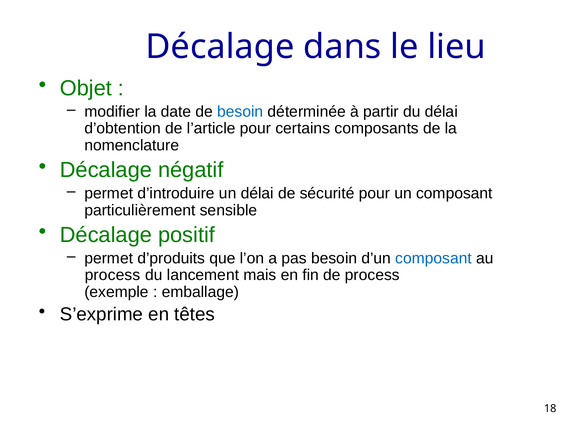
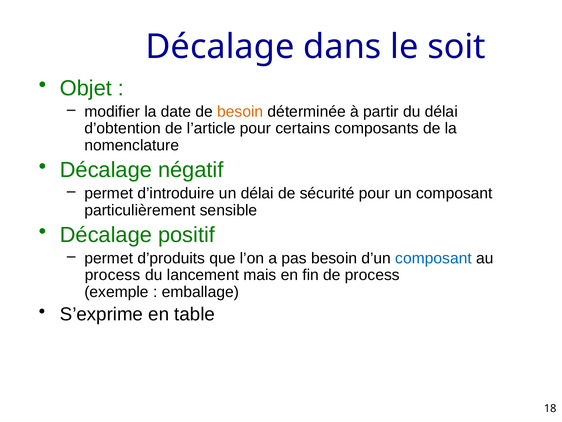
lieu: lieu -> soit
besoin at (240, 111) colour: blue -> orange
têtes: têtes -> table
